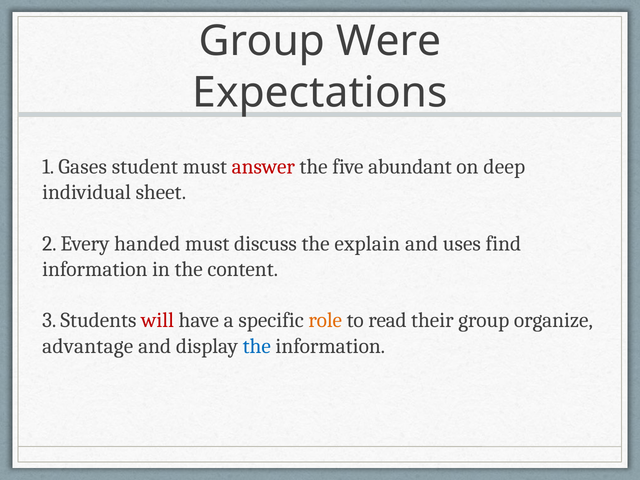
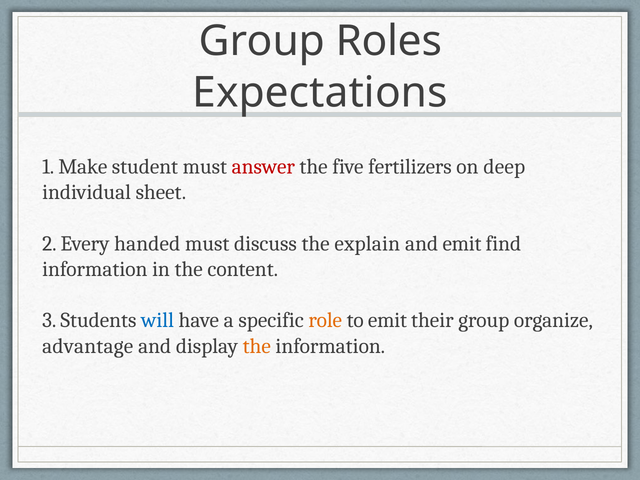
Were: Were -> Roles
Gases: Gases -> Make
abundant: abundant -> fertilizers
and uses: uses -> emit
will colour: red -> blue
to read: read -> emit
the at (257, 346) colour: blue -> orange
